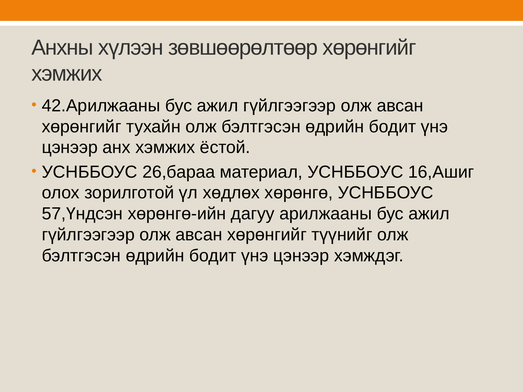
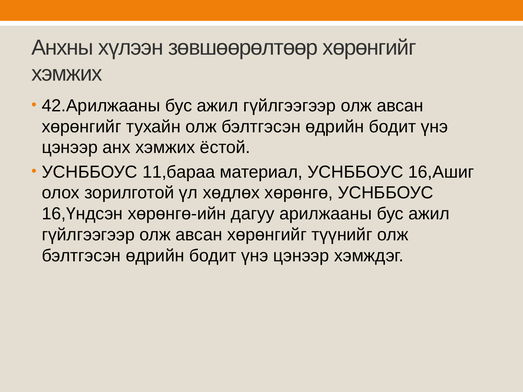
26,бараа: 26,бараа -> 11,бараа
57,Үндсэн: 57,Үндсэн -> 16,Үндсэн
